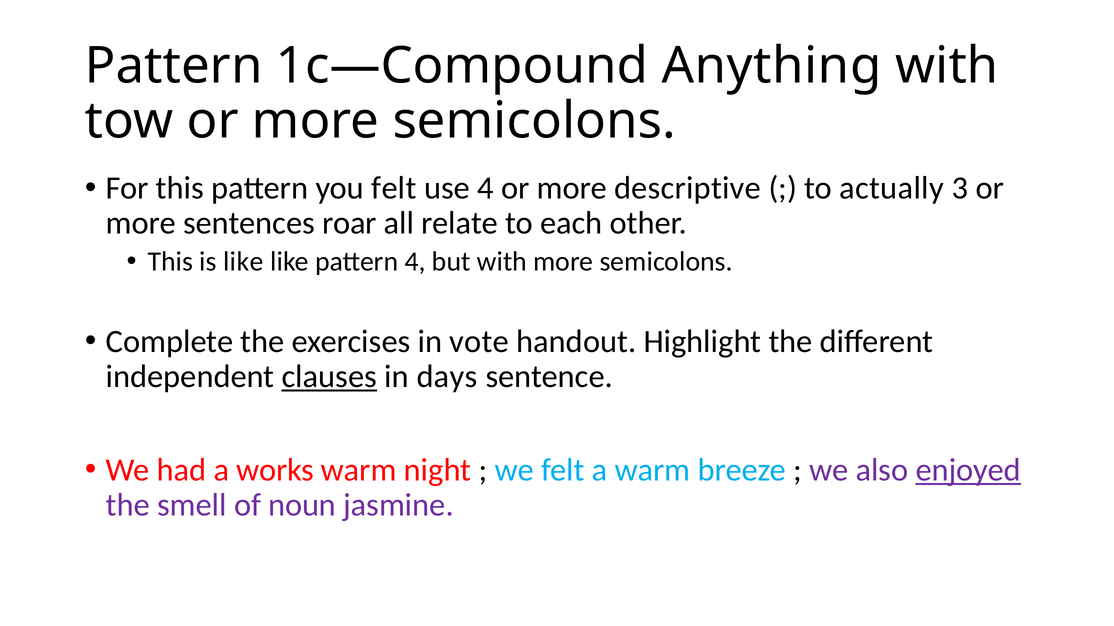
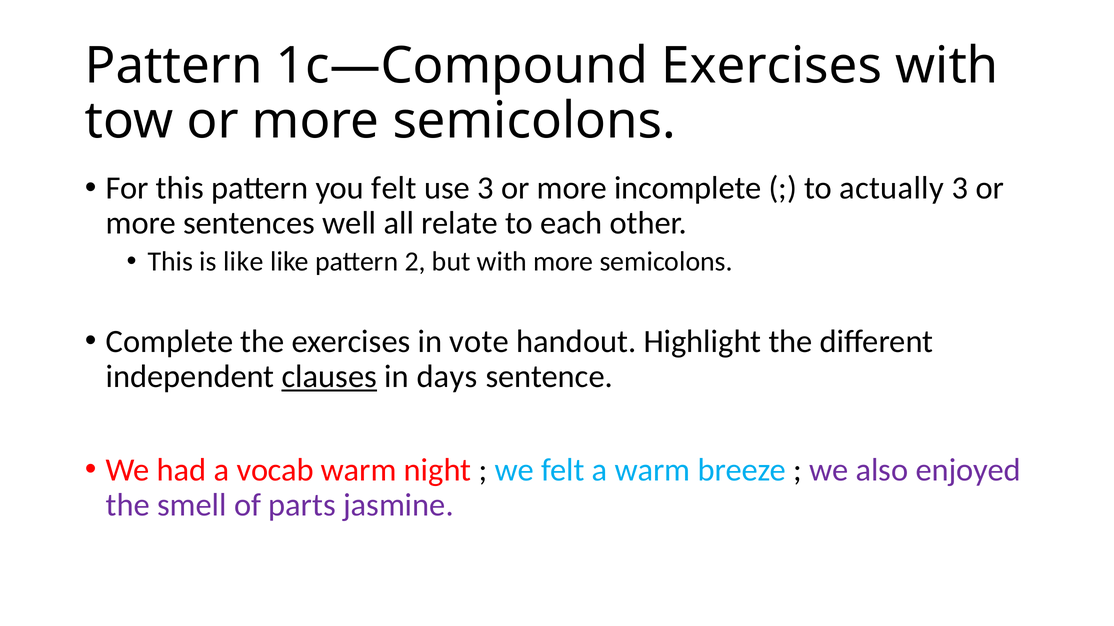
1c—Compound Anything: Anything -> Exercises
use 4: 4 -> 3
descriptive: descriptive -> incomplete
roar: roar -> well
pattern 4: 4 -> 2
works: works -> vocab
enjoyed underline: present -> none
noun: noun -> parts
